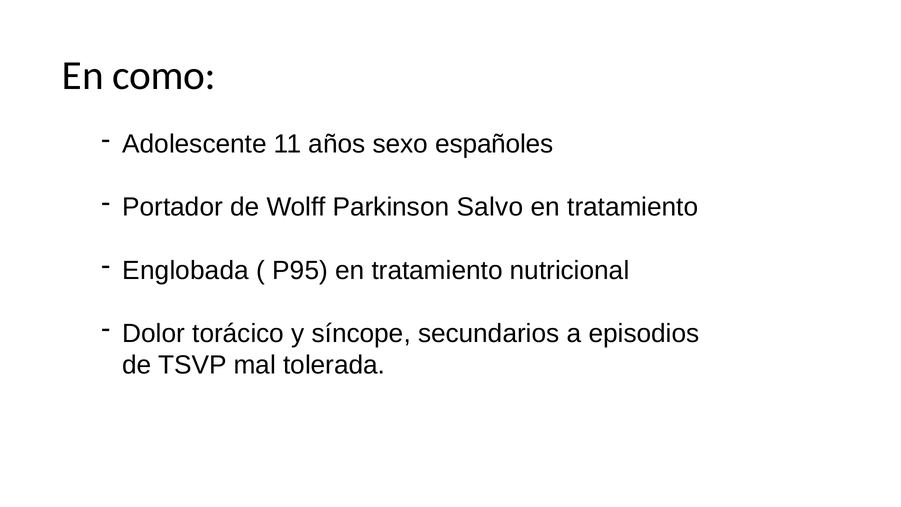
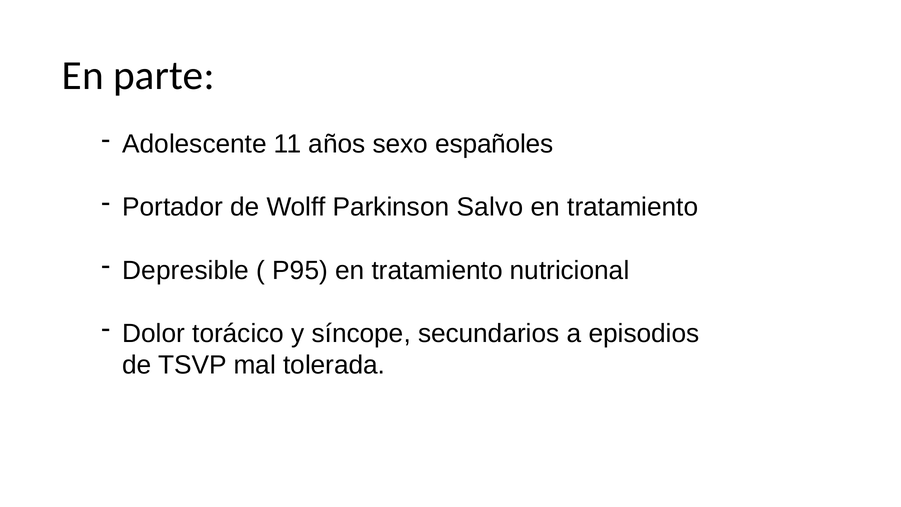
como: como -> parte
Englobada: Englobada -> Depresible
